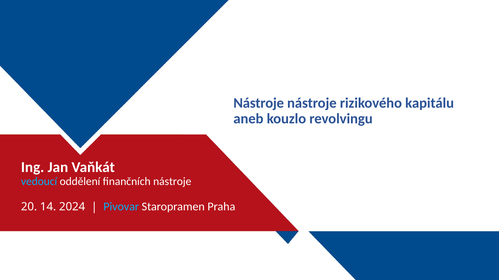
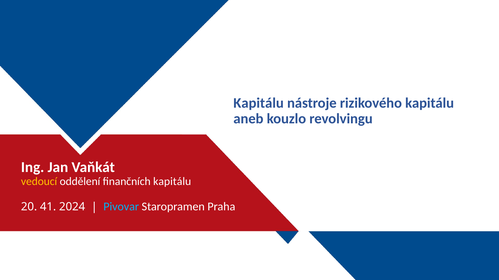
Nástroje at (259, 103): Nástroje -> Kapitálu
vedoucí colour: light blue -> yellow
finančních nástroje: nástroje -> kapitálu
14: 14 -> 41
